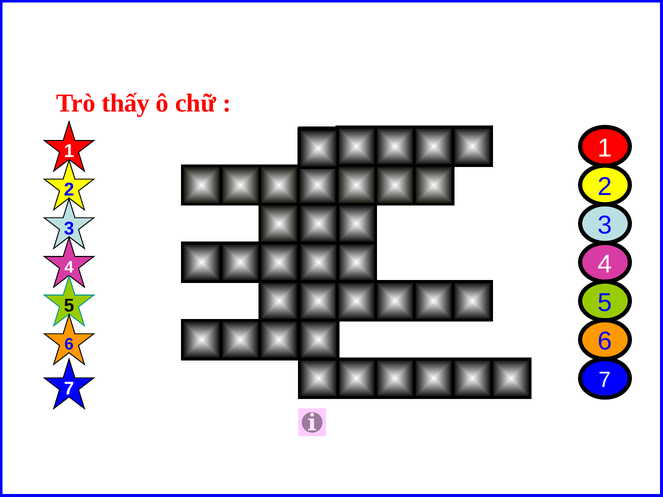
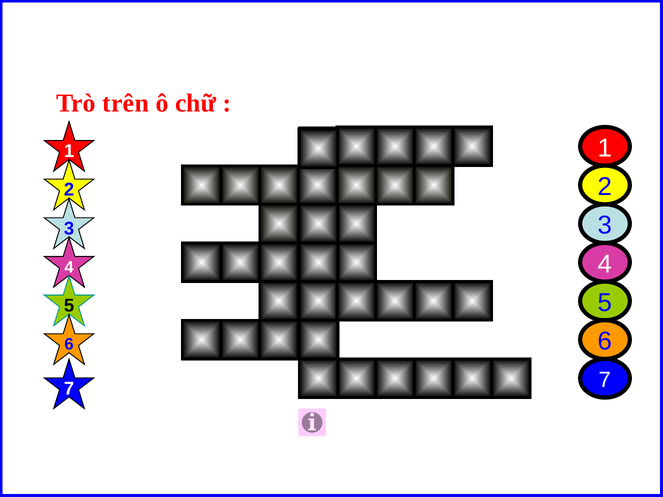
thấy: thấy -> trên
